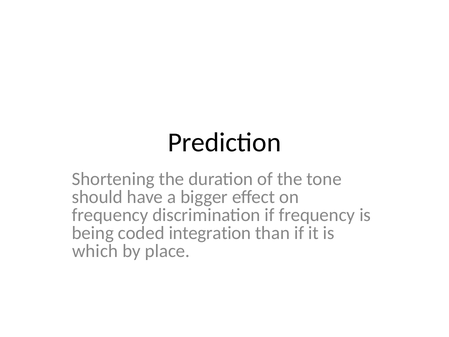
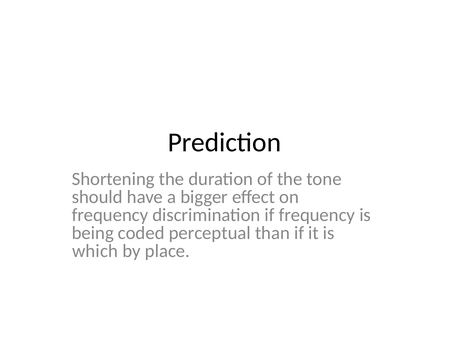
integration: integration -> perceptual
